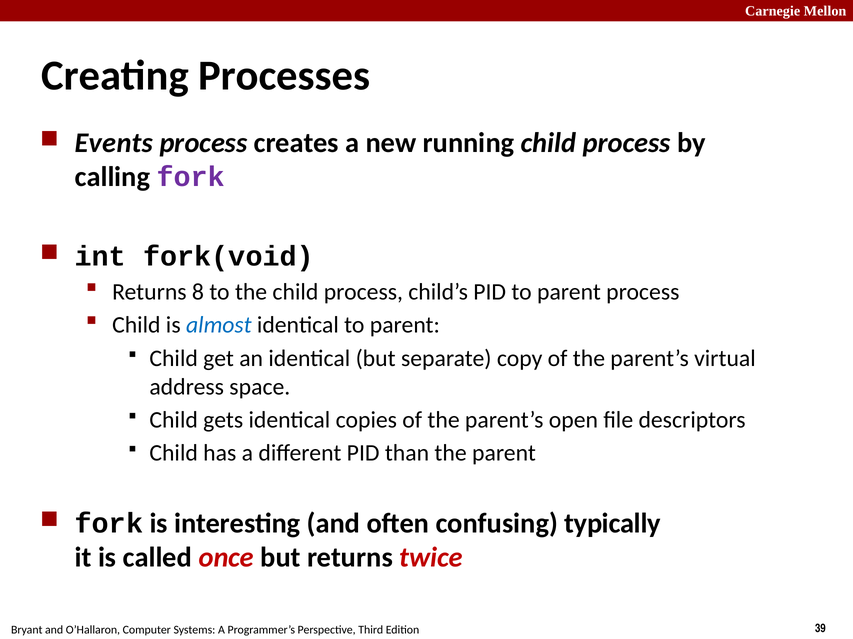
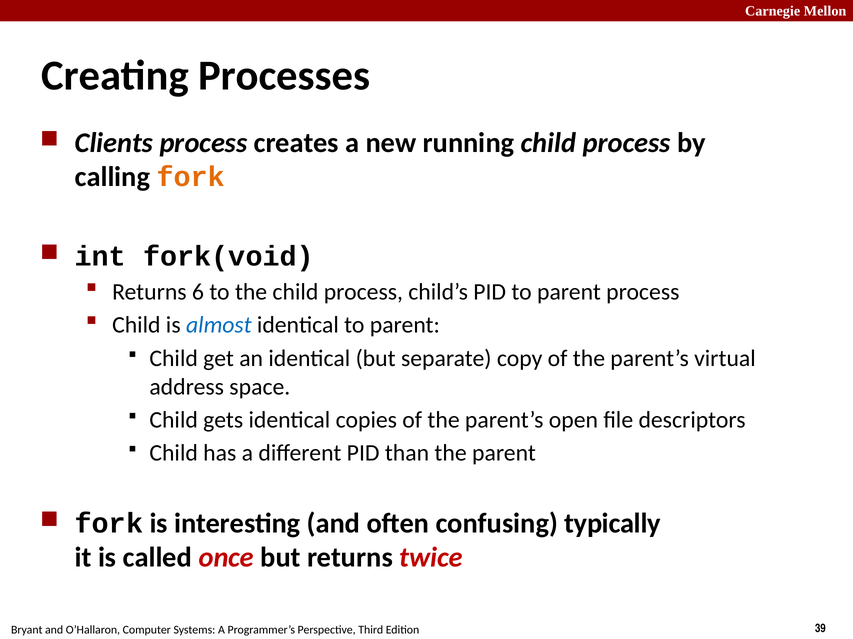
Events: Events -> Clients
fork at (191, 177) colour: purple -> orange
8: 8 -> 6
